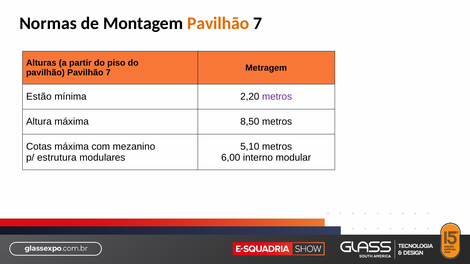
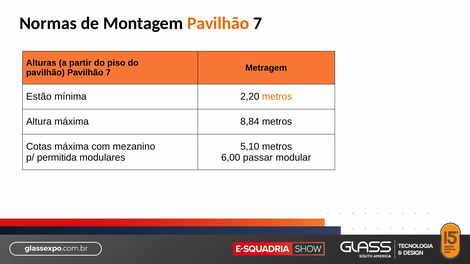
metros at (277, 97) colour: purple -> orange
8,50: 8,50 -> 8,84
estrutura: estrutura -> permitida
interno: interno -> passar
